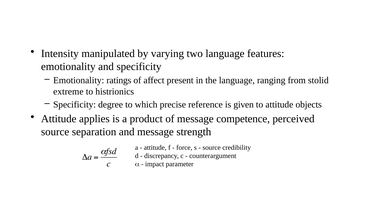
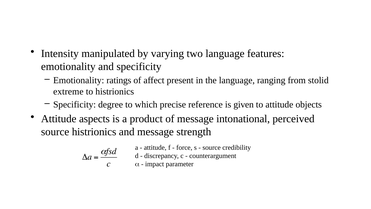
applies: applies -> aspects
competence: competence -> intonational
source separation: separation -> histrionics
